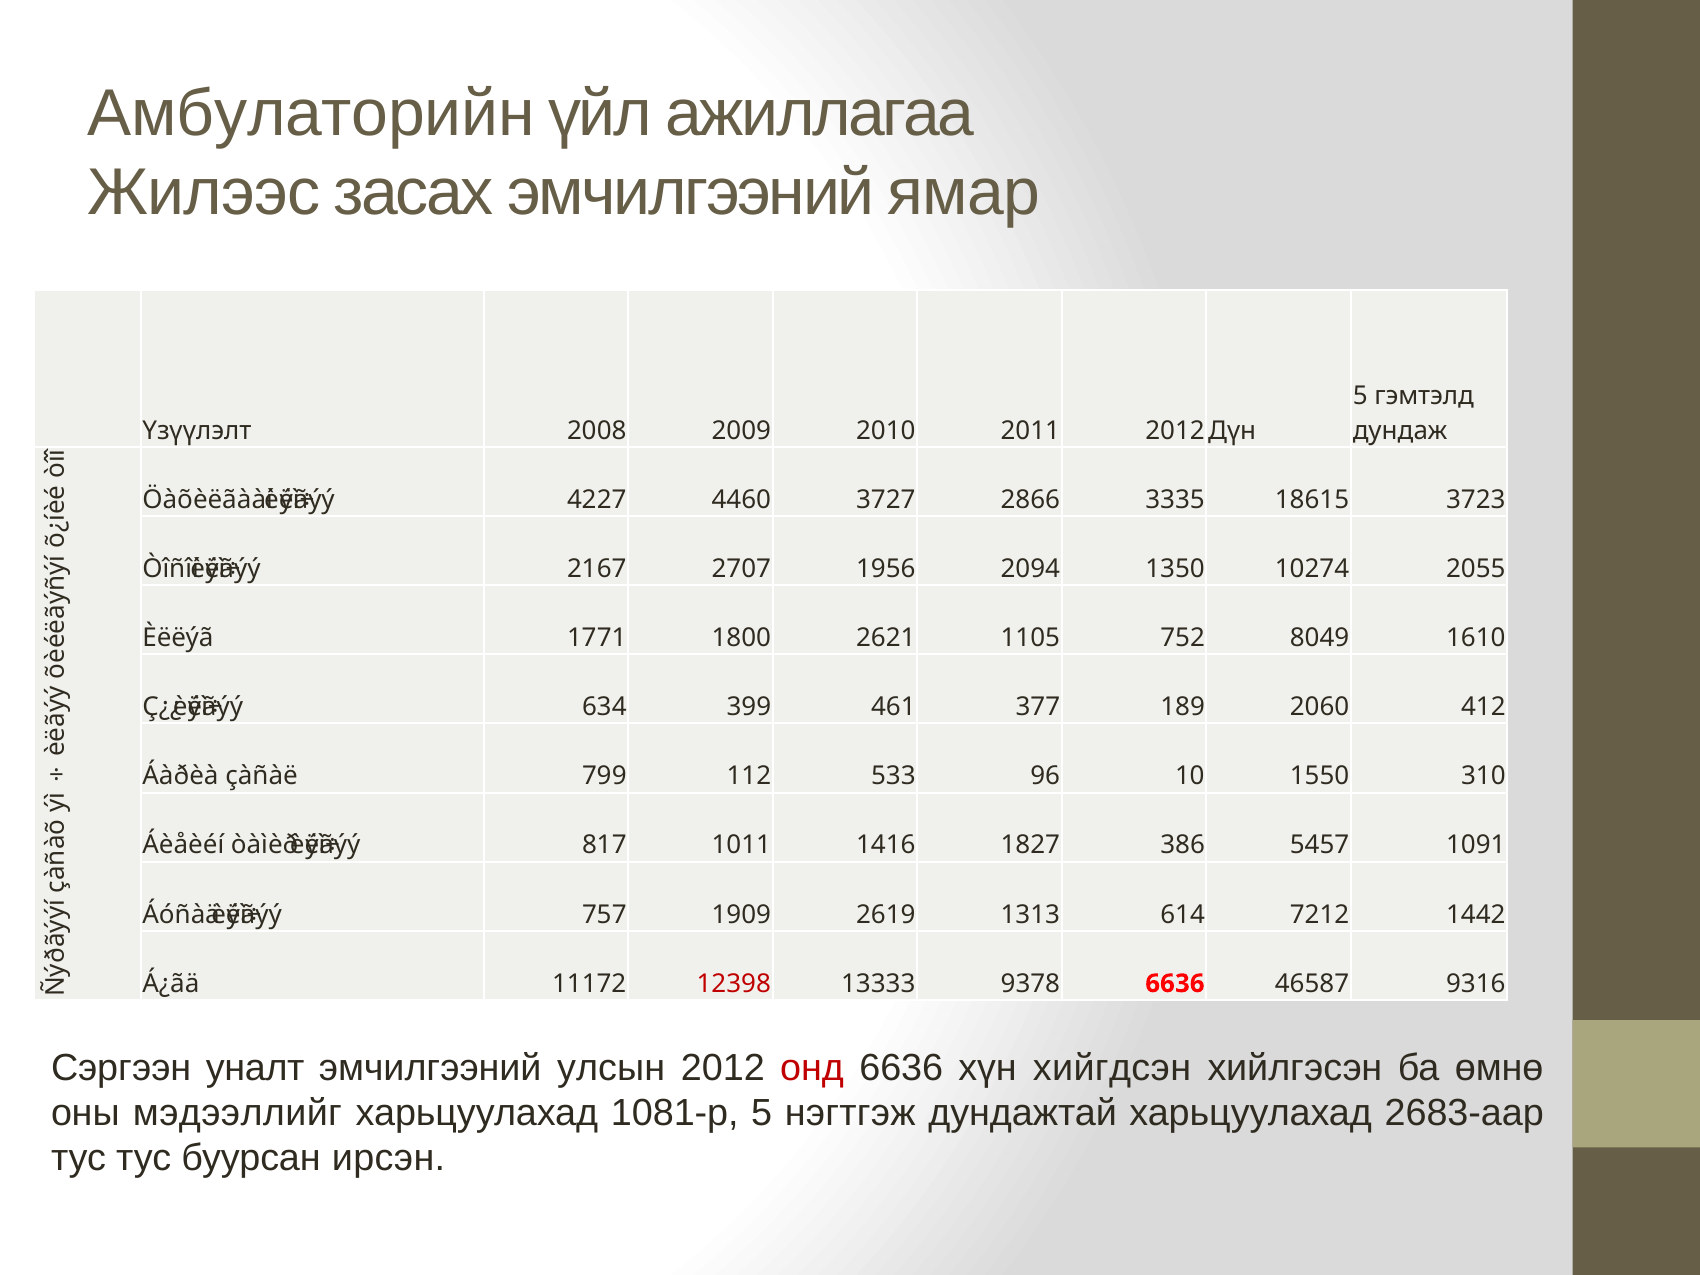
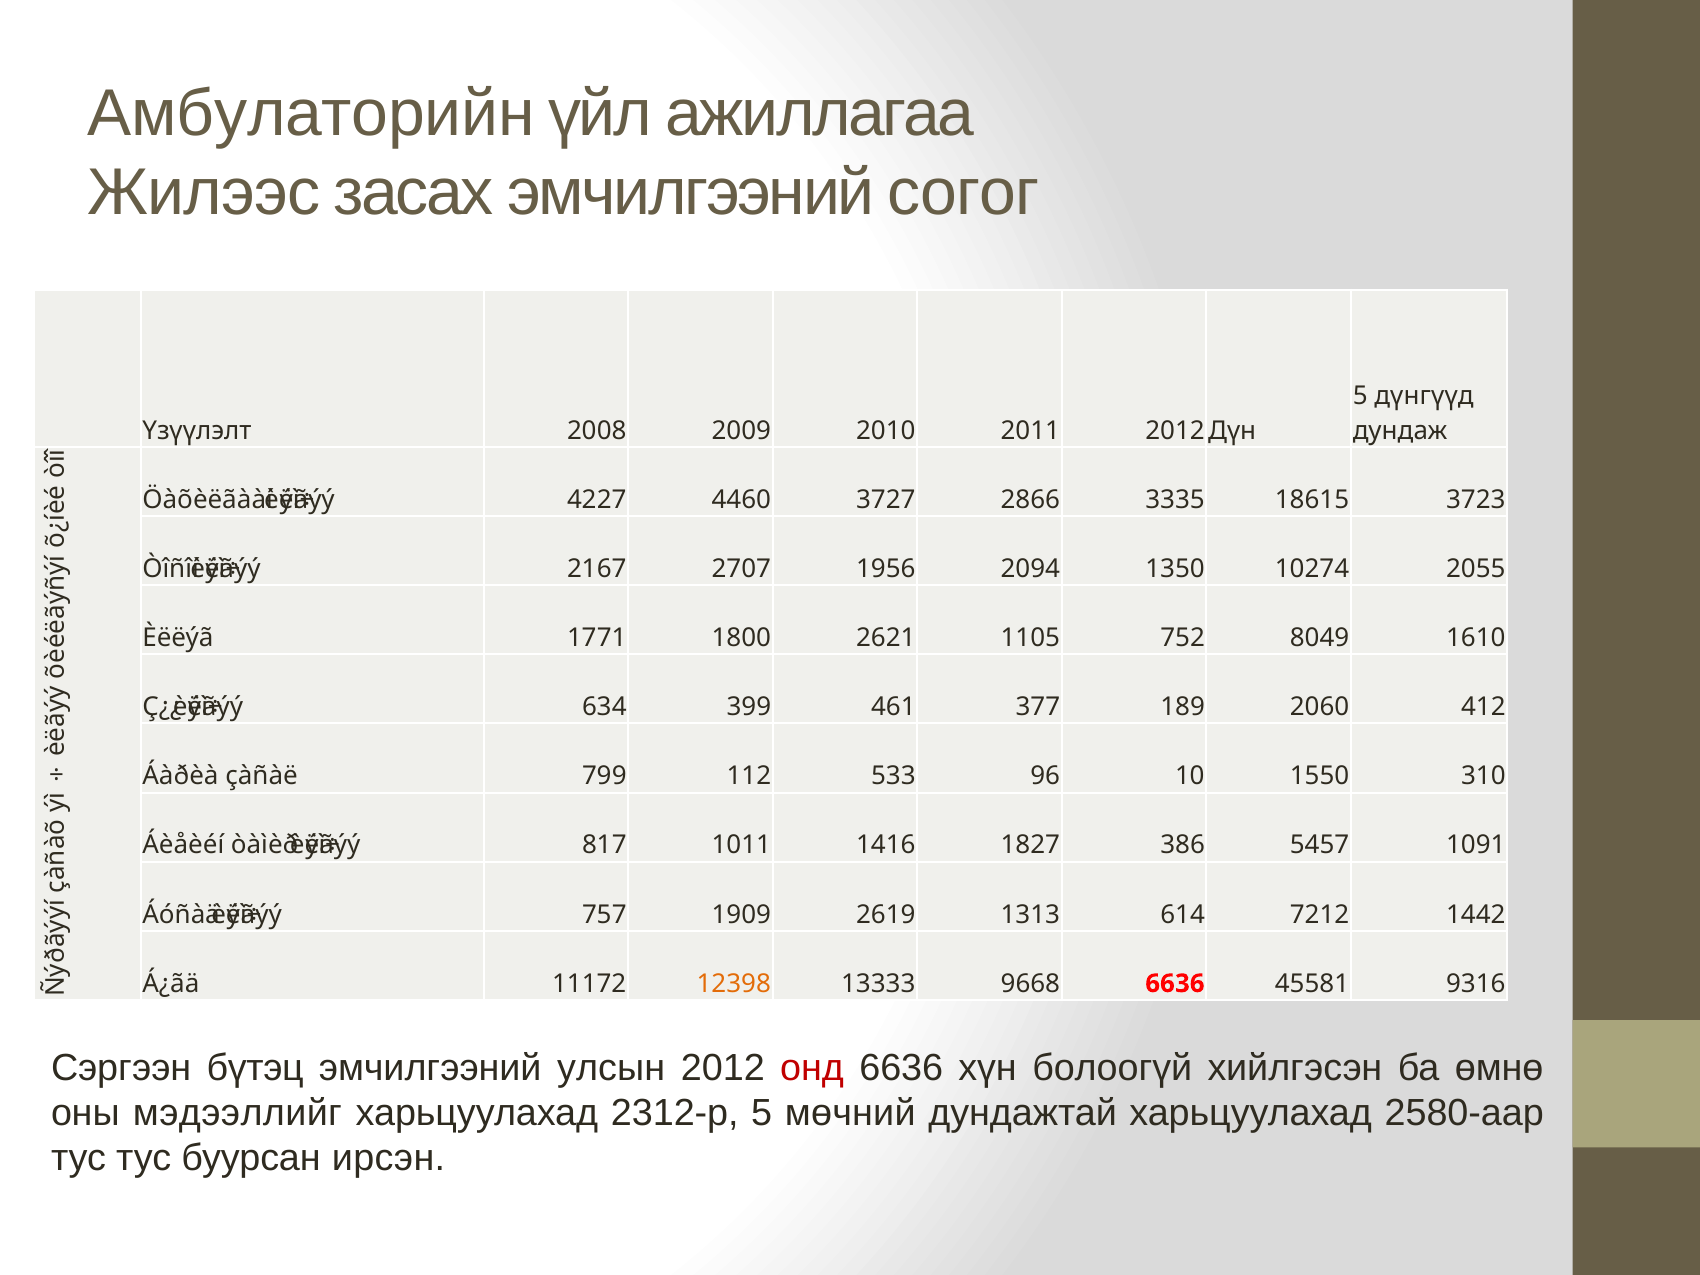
ямар: ямар -> согог
гэмтэлд: гэмтэлд -> дүнгүүд
12398 colour: red -> orange
9378: 9378 -> 9668
46587: 46587 -> 45581
уналт: уналт -> бүтэц
хийгдсэн: хийгдсэн -> болоогүй
1081-р: 1081-р -> 2312-р
нэгтгэж: нэгтгэж -> мөчний
2683-аар: 2683-аар -> 2580-аар
